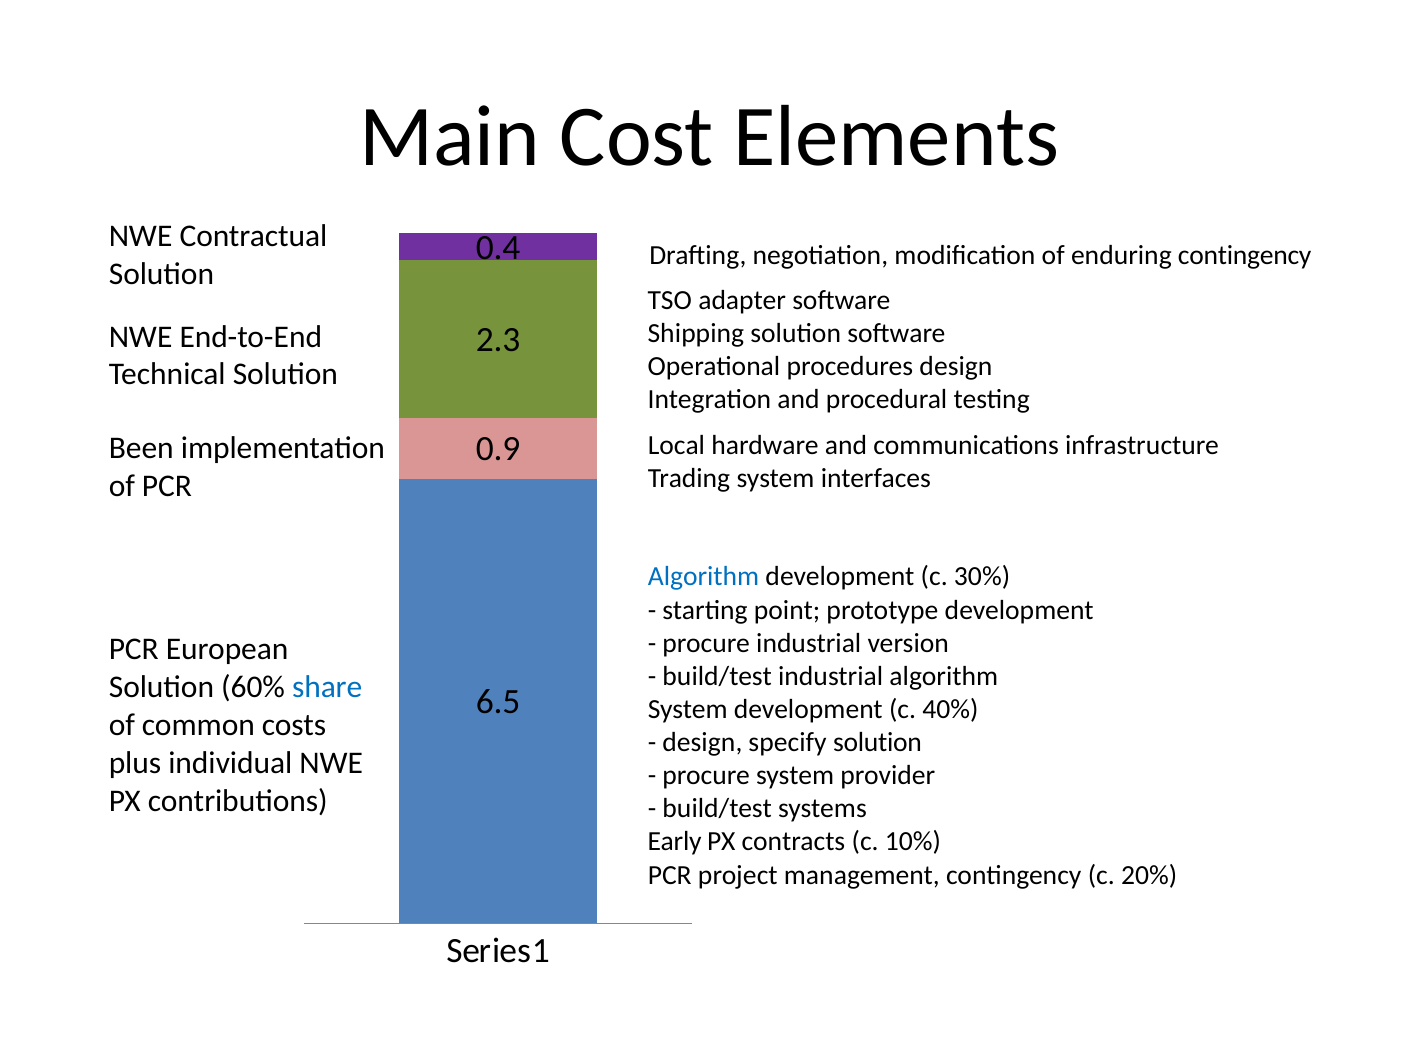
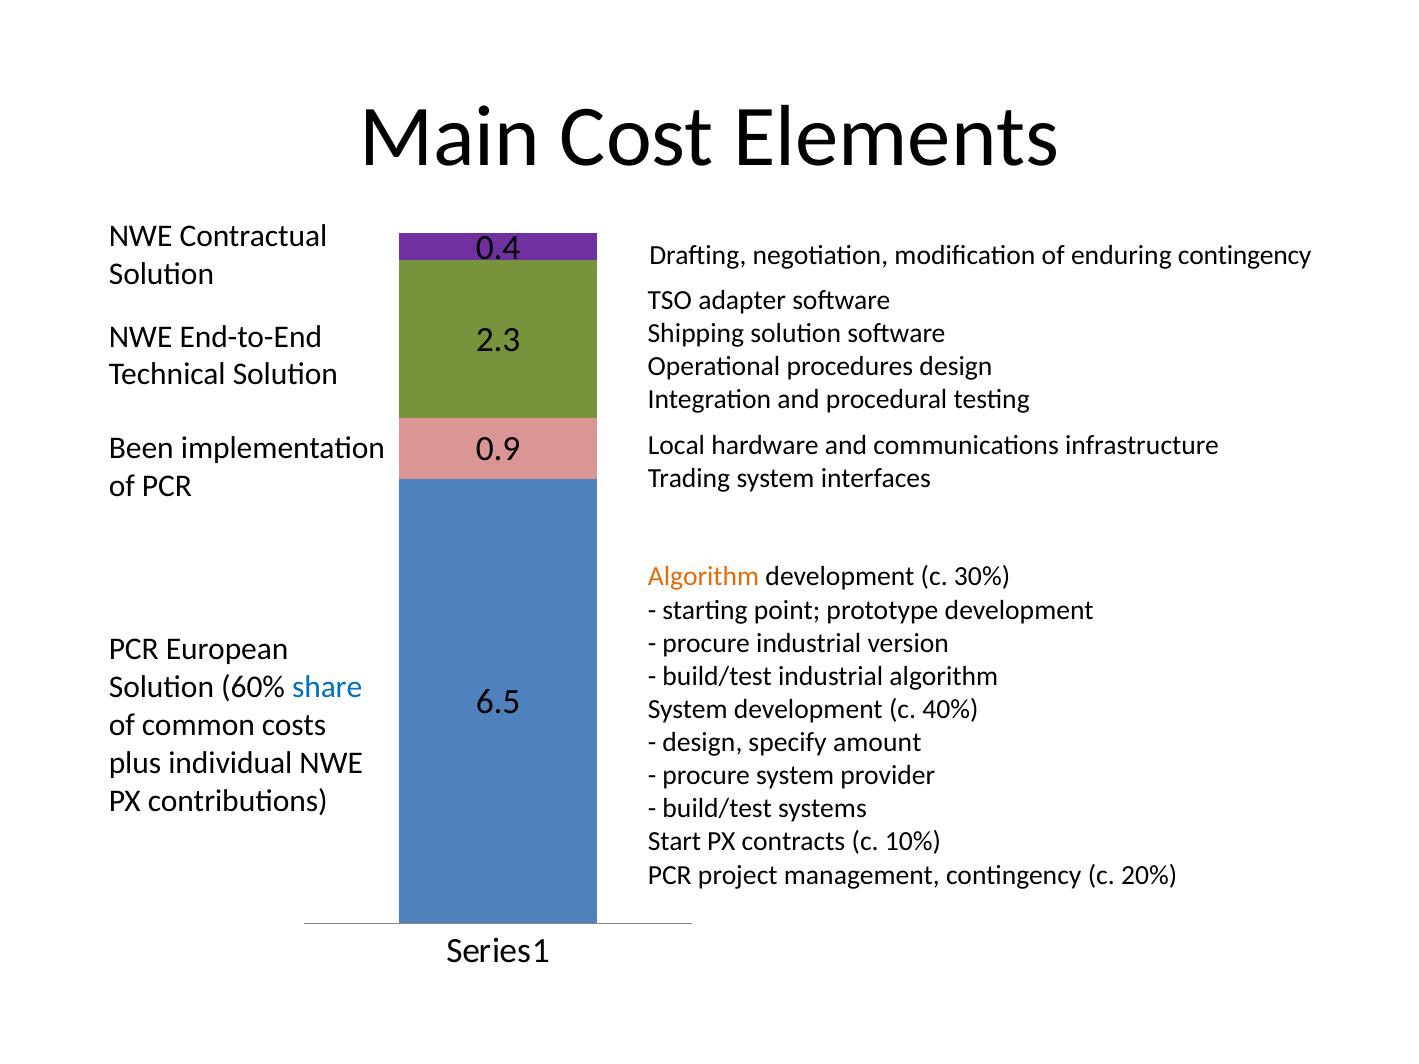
Algorithm at (703, 577) colour: blue -> orange
specify solution: solution -> amount
Early: Early -> Start
